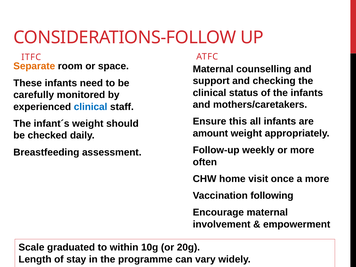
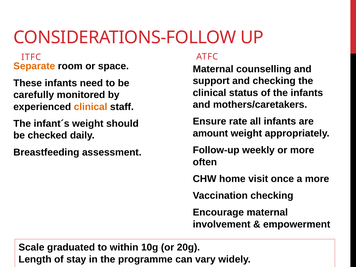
clinical at (91, 107) colour: blue -> orange
this: this -> rate
Vaccination following: following -> checking
